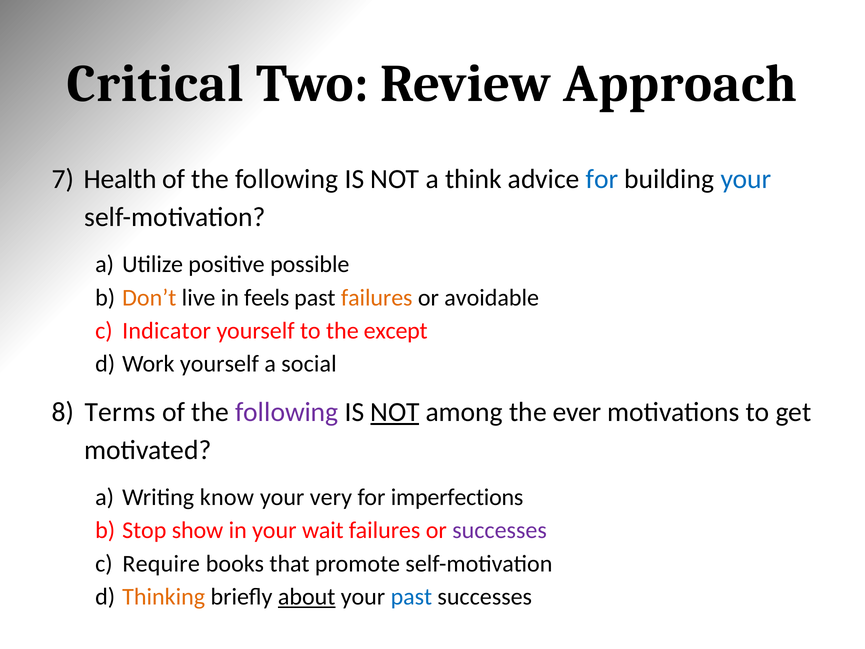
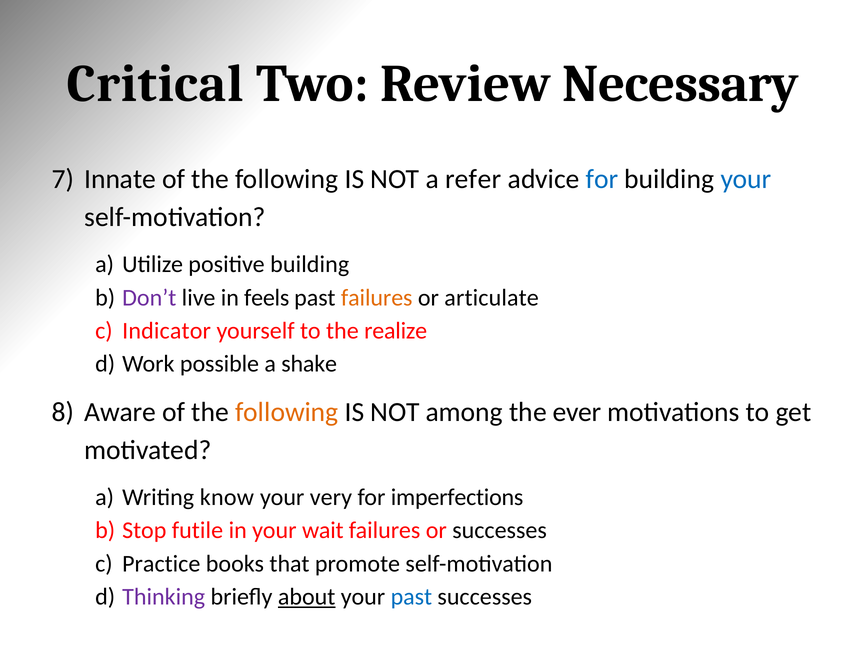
Approach: Approach -> Necessary
Health: Health -> Innate
think: think -> refer
positive possible: possible -> building
Don’t colour: orange -> purple
avoidable: avoidable -> articulate
except: except -> realize
Work yourself: yourself -> possible
social: social -> shake
Terms: Terms -> Aware
following at (287, 412) colour: purple -> orange
NOT at (395, 412) underline: present -> none
show: show -> futile
successes at (500, 530) colour: purple -> black
Require: Require -> Practice
Thinking colour: orange -> purple
